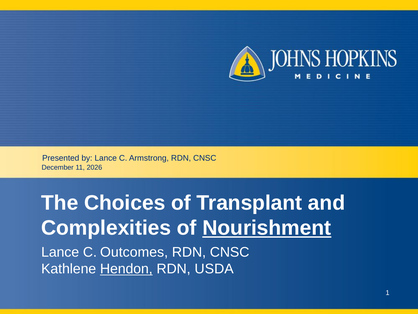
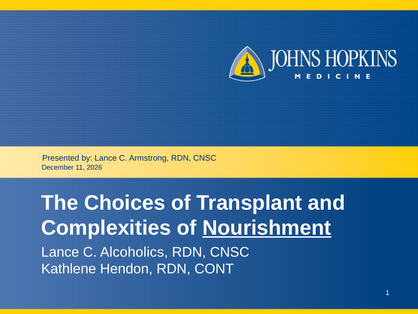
Outcomes: Outcomes -> Alcoholics
Hendon underline: present -> none
USDA: USDA -> CONT
